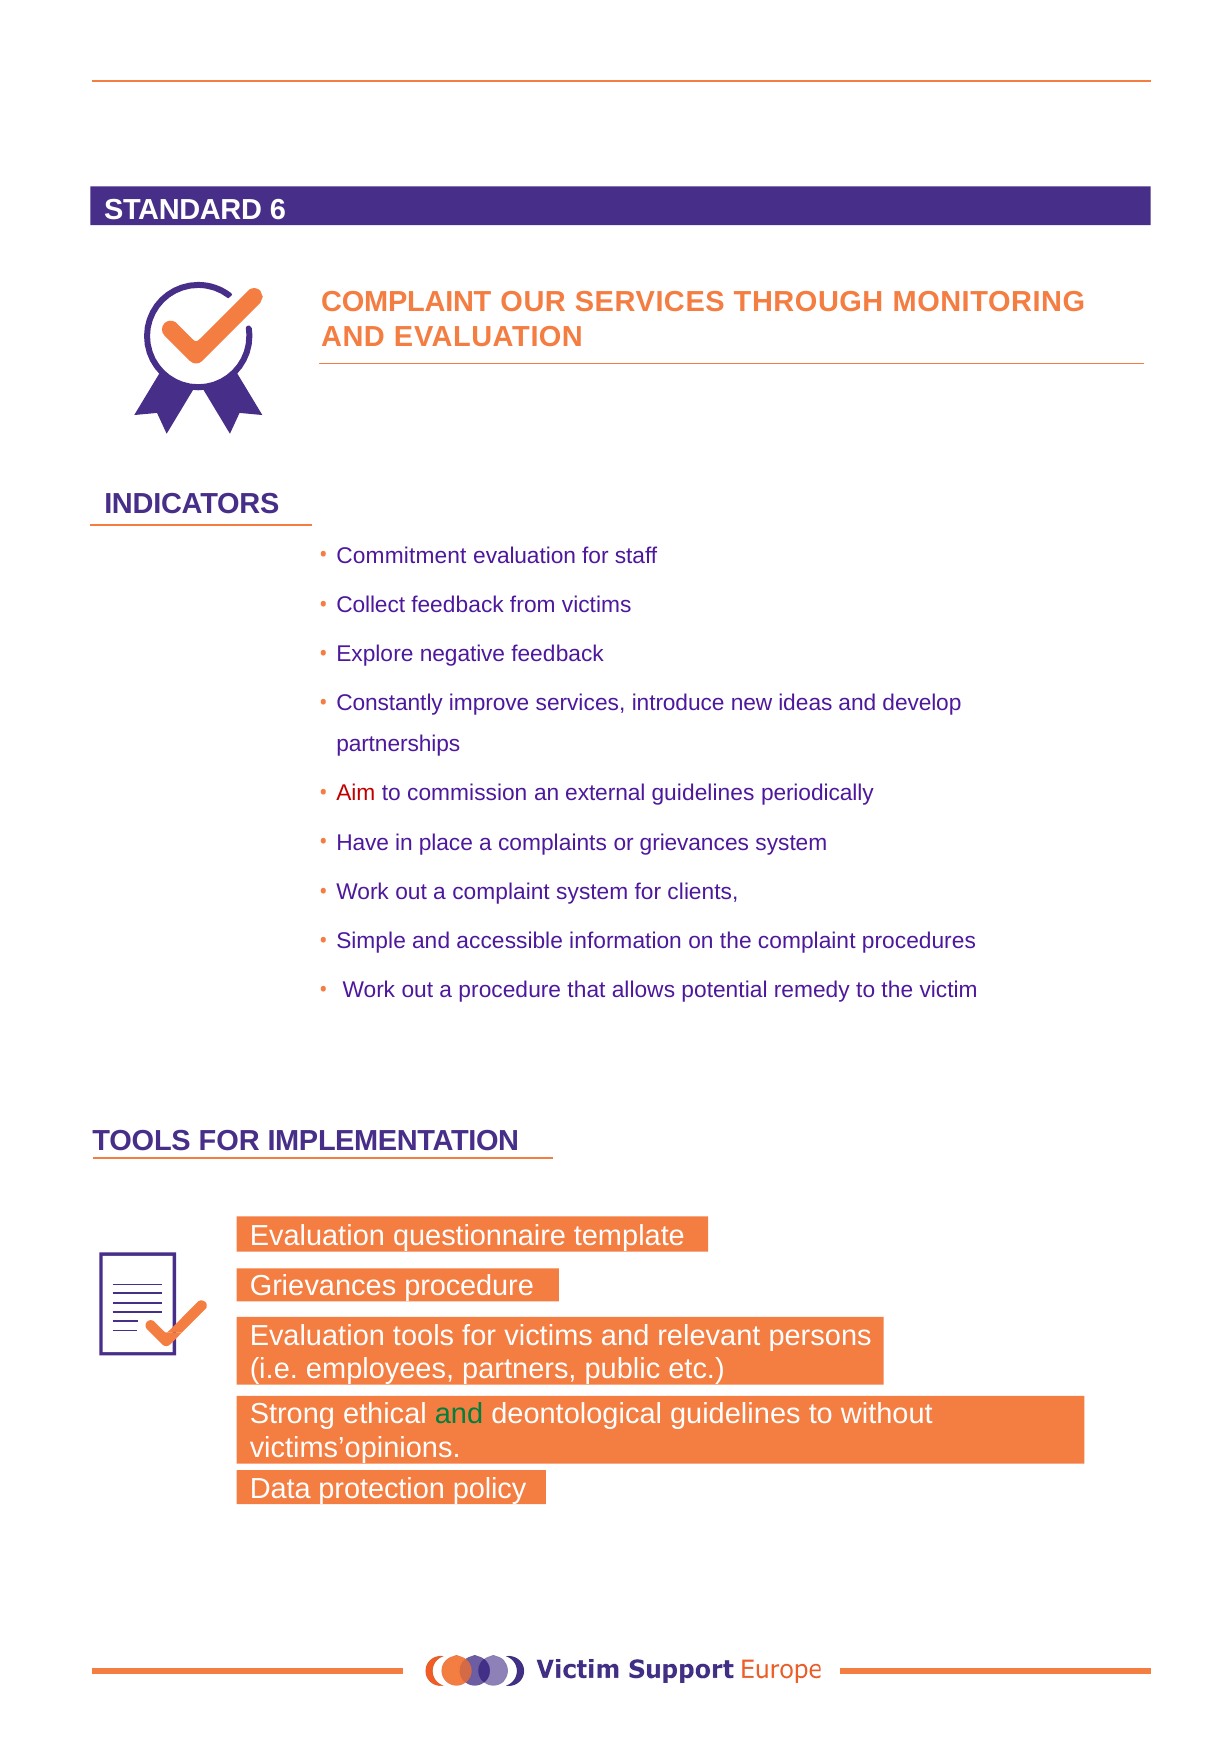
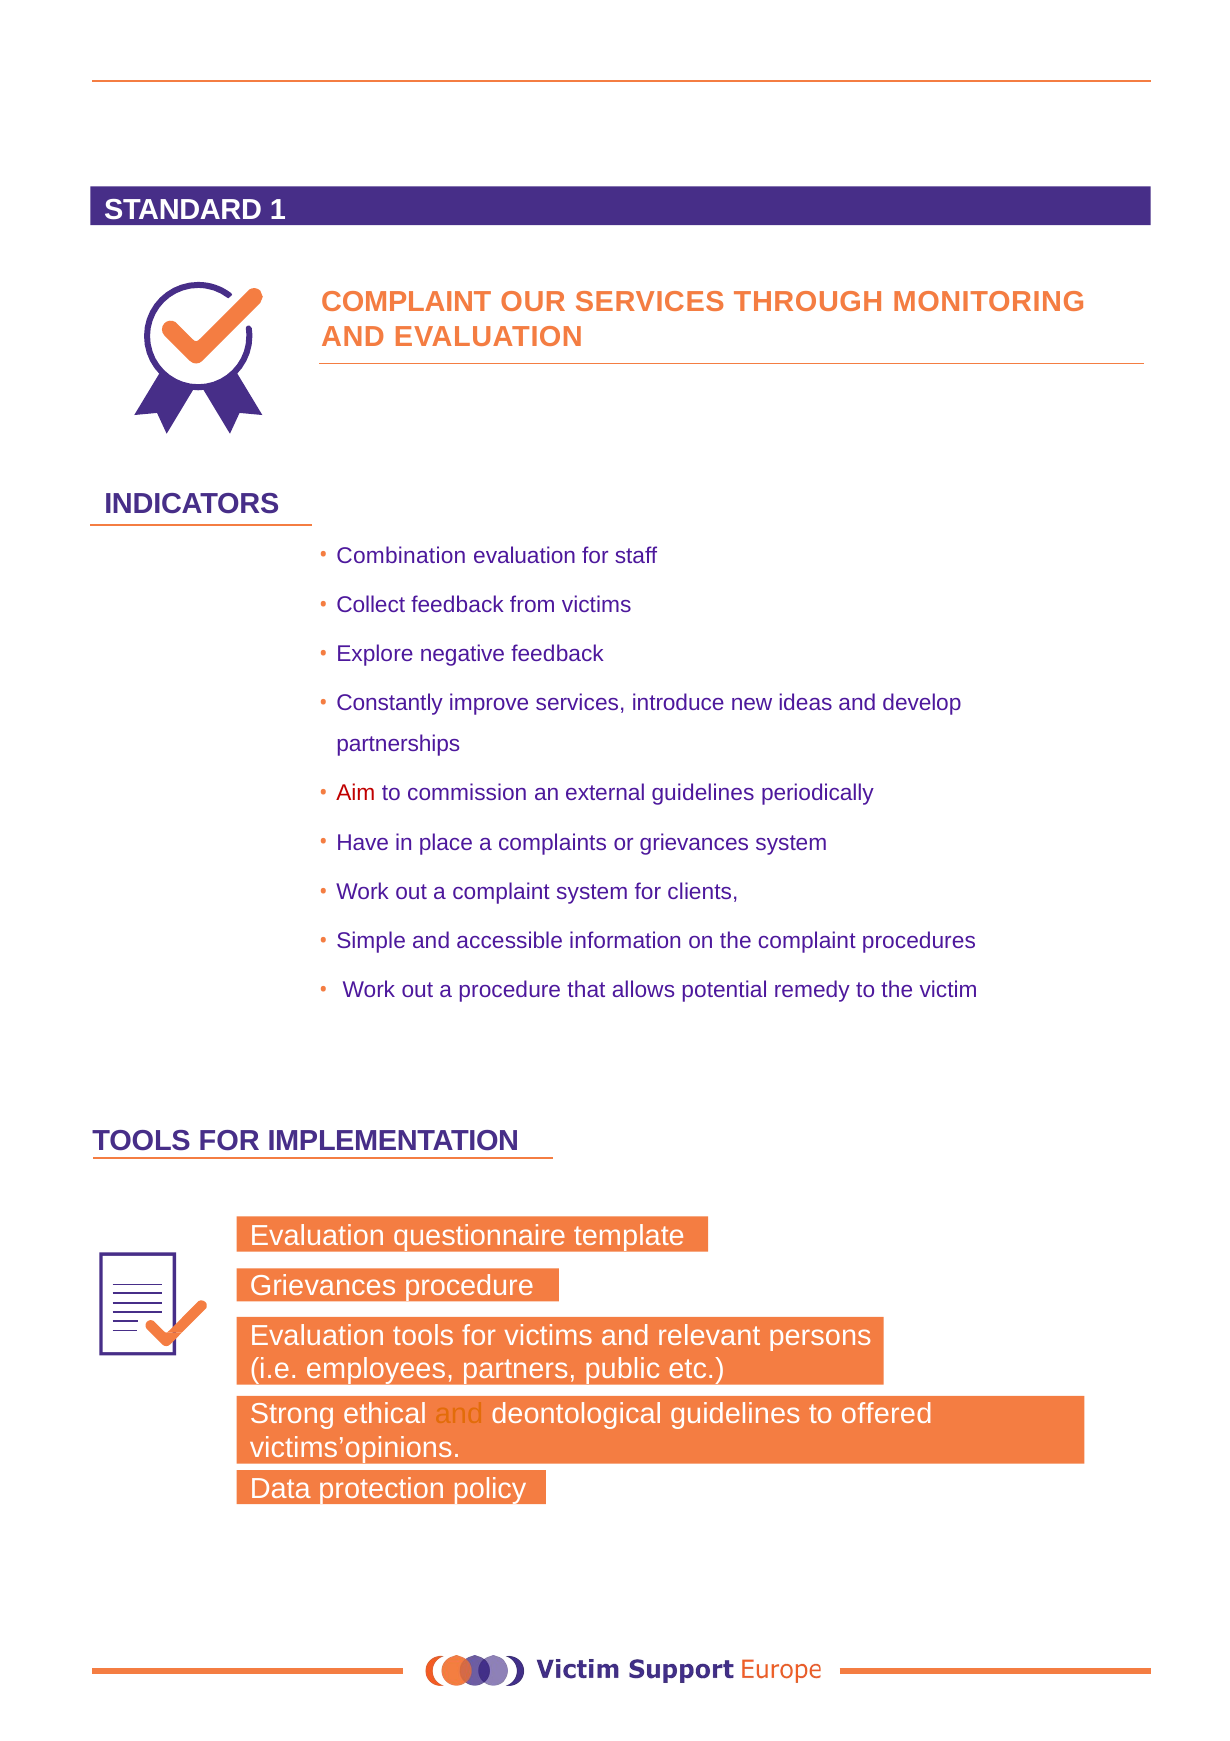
6: 6 -> 1
Commitment: Commitment -> Combination
and at (459, 1414) colour: green -> orange
without: without -> offered
